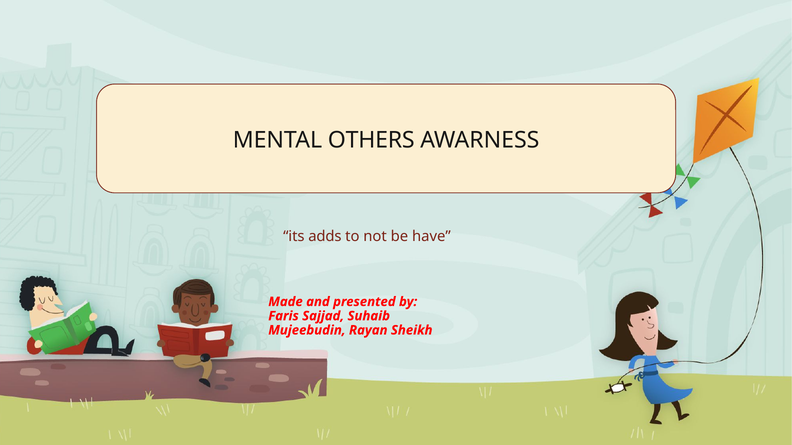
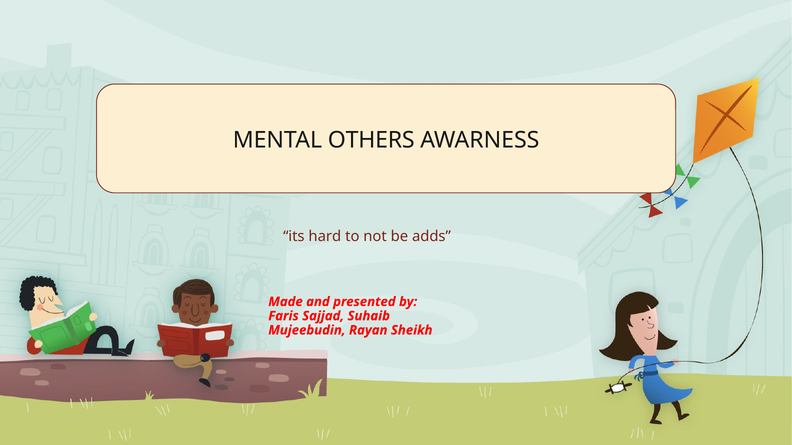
adds: adds -> hard
have: have -> adds
